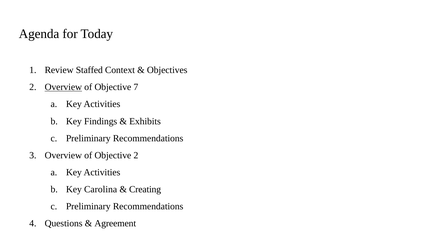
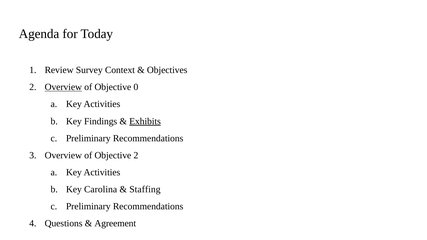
Staffed: Staffed -> Survey
7: 7 -> 0
Exhibits underline: none -> present
Creating: Creating -> Staffing
